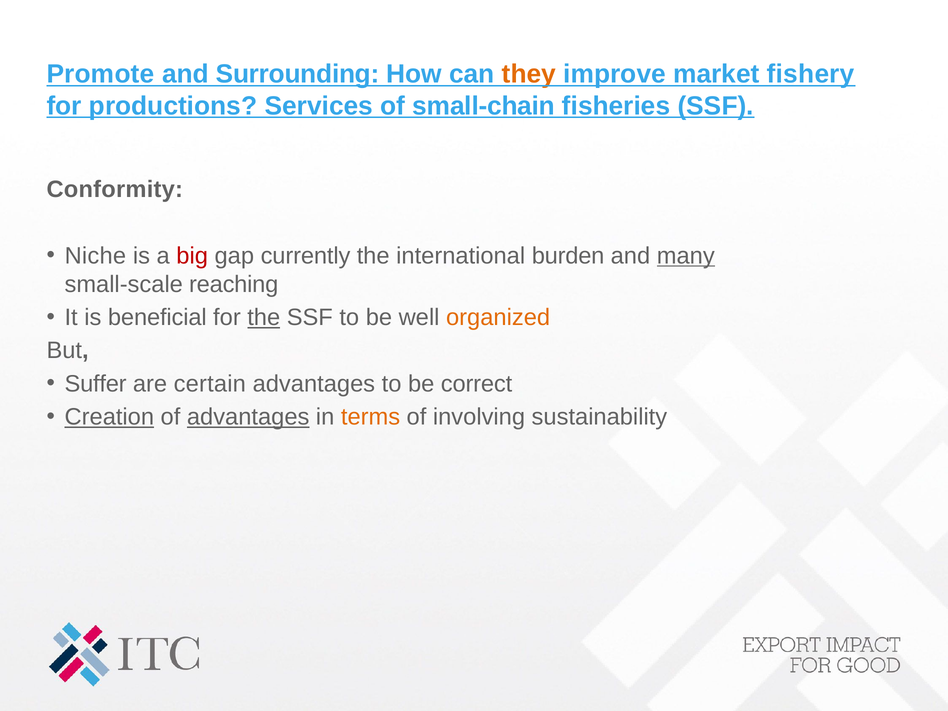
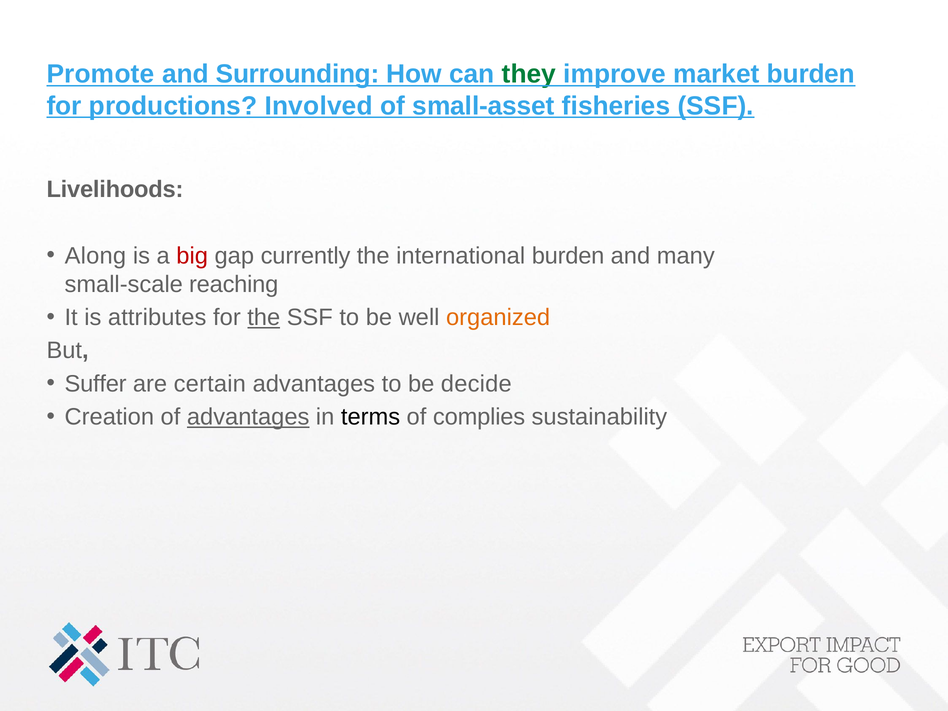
they colour: orange -> green
market fishery: fishery -> burden
Services: Services -> Involved
small-chain: small-chain -> small-asset
Conformity: Conformity -> Livelihoods
Niche: Niche -> Along
many underline: present -> none
beneficial: beneficial -> attributes
correct: correct -> decide
Creation underline: present -> none
terms colour: orange -> black
involving: involving -> complies
